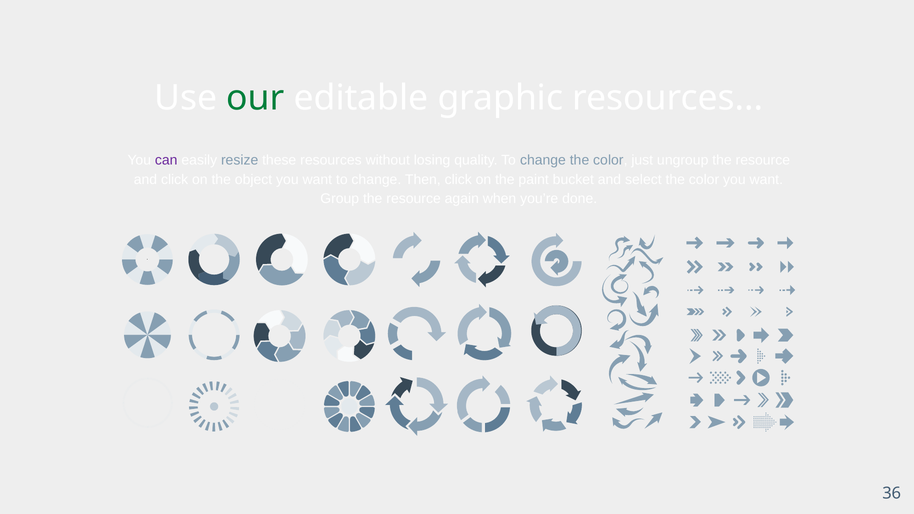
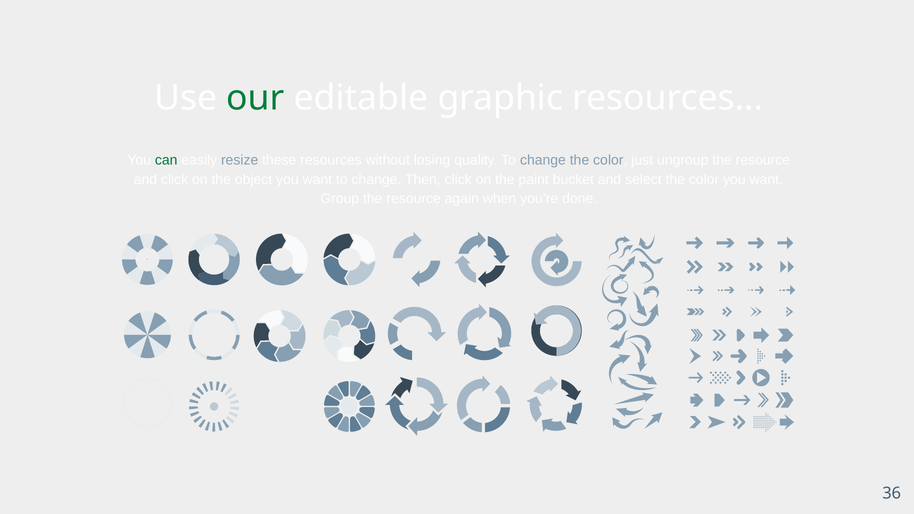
can colour: purple -> green
